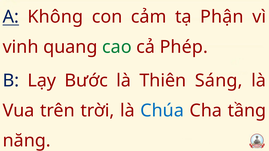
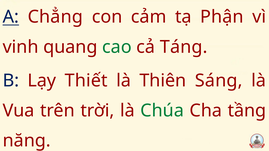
Không: Không -> Chẳng
Phép: Phép -> Táng
Bước: Bước -> Thiết
Chúa colour: blue -> green
